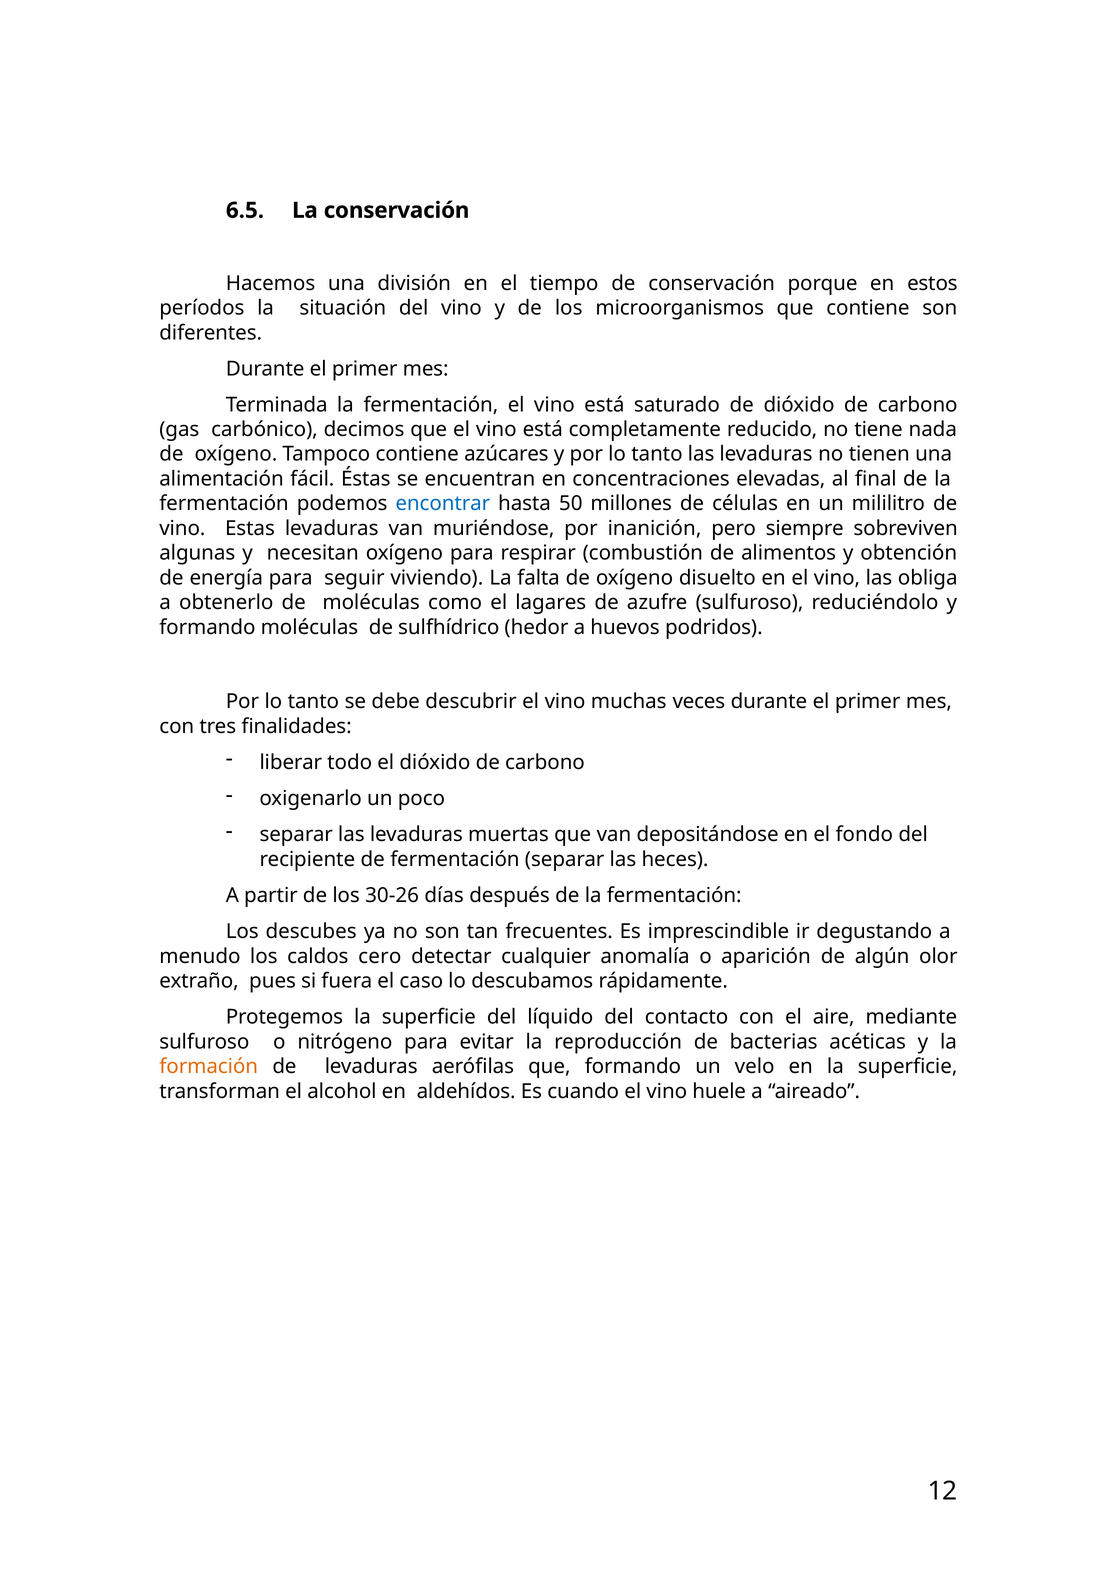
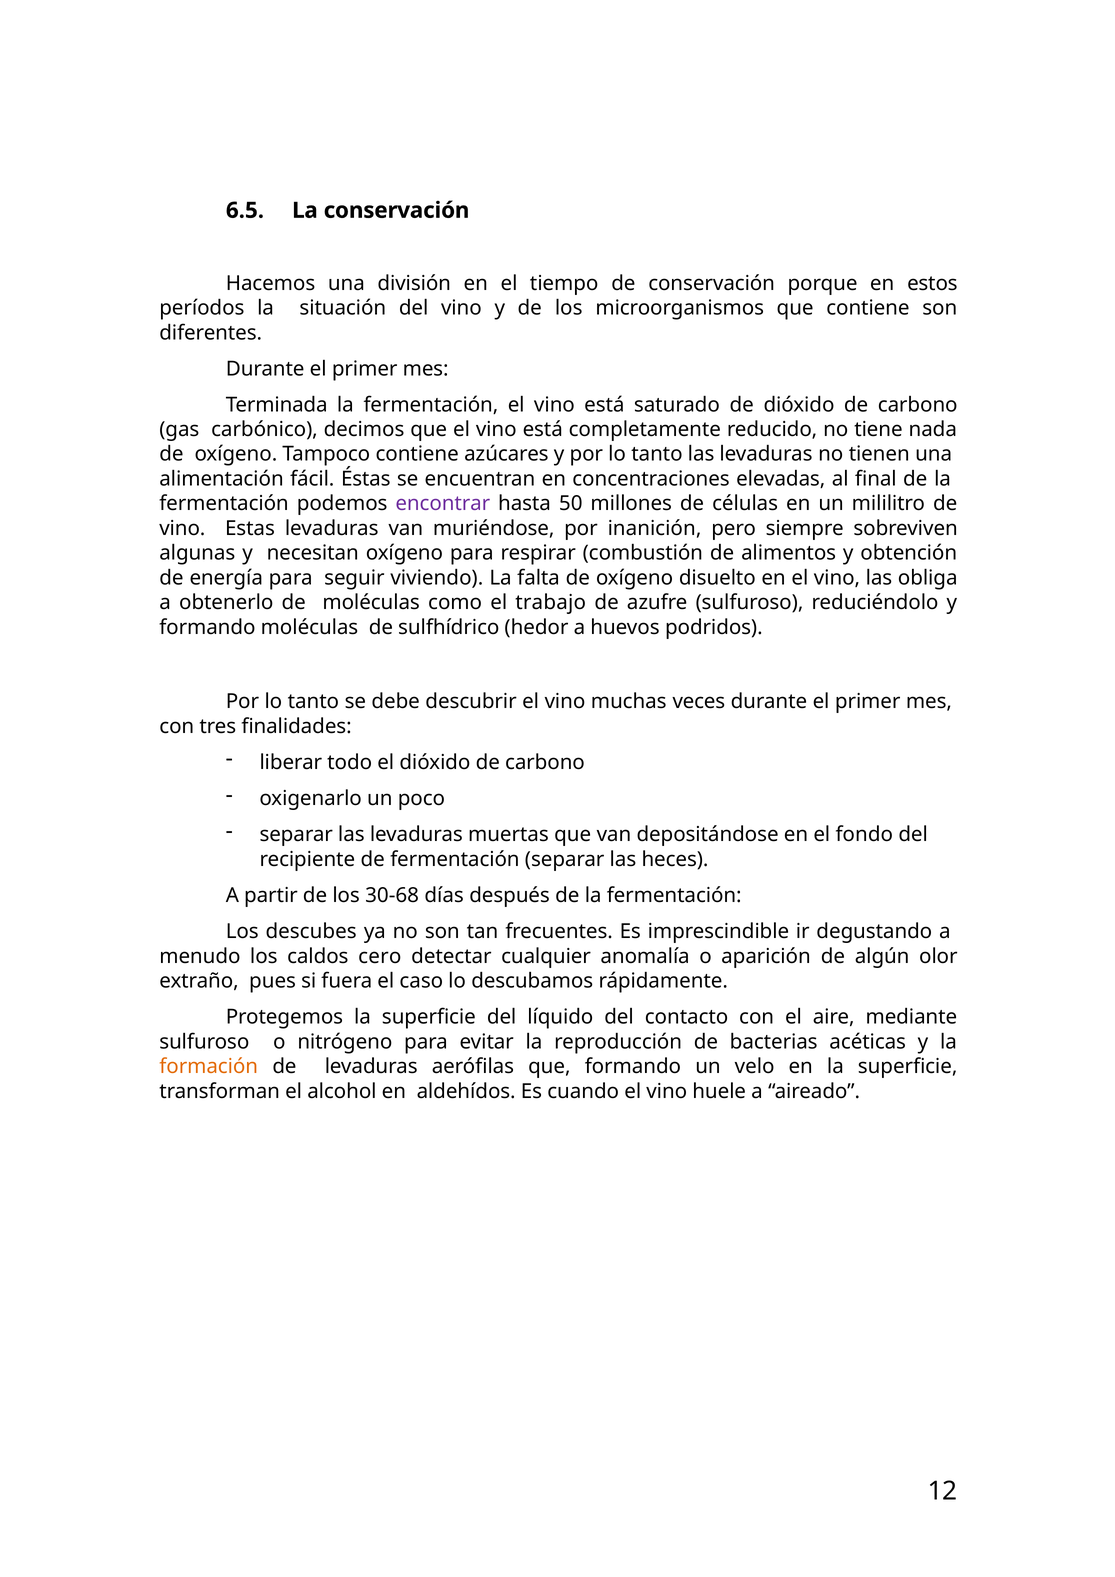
encontrar colour: blue -> purple
lagares: lagares -> trabajo
30-26: 30-26 -> 30-68
